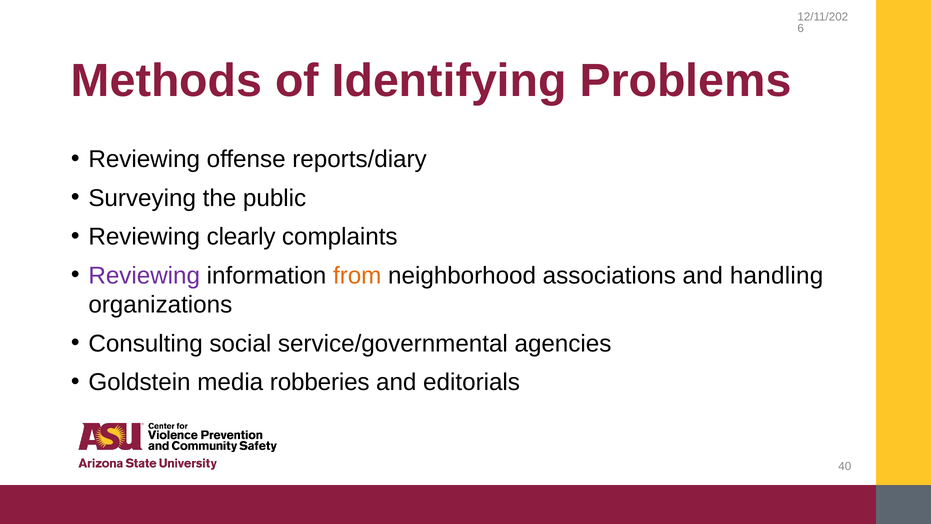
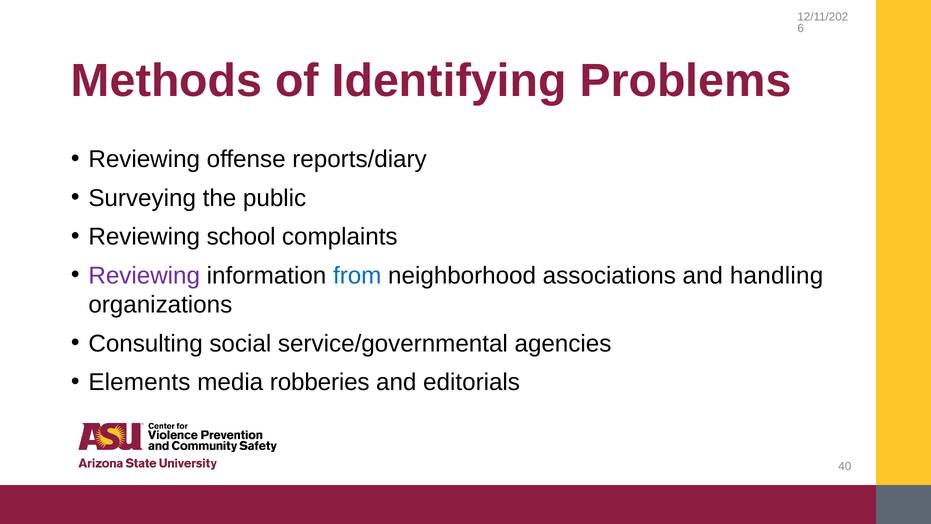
clearly: clearly -> school
from colour: orange -> blue
Goldstein: Goldstein -> Elements
